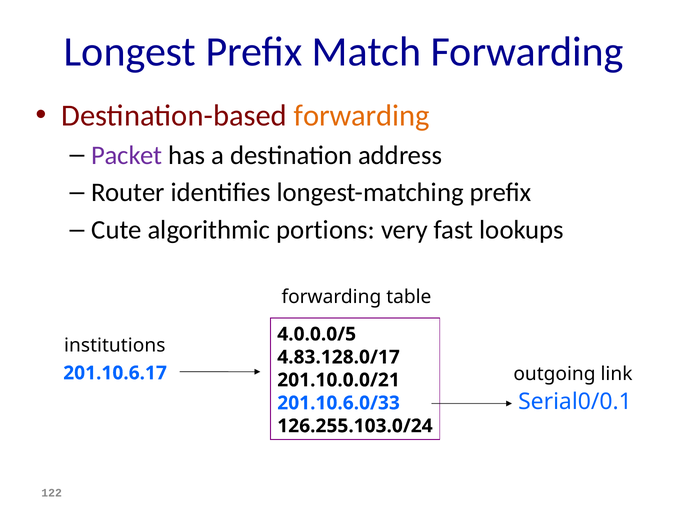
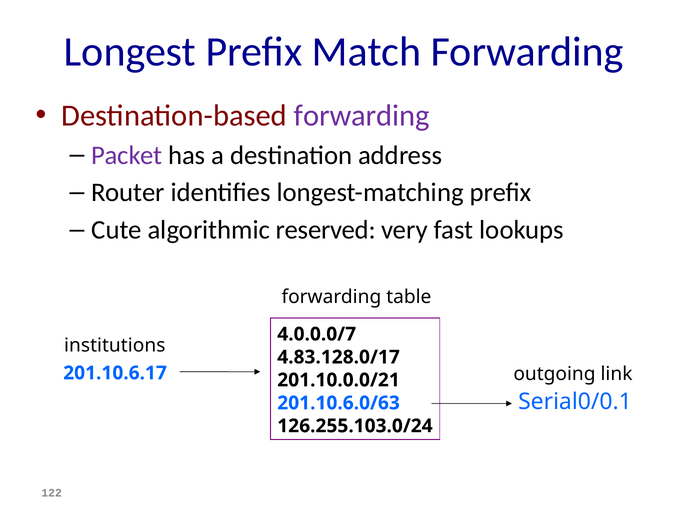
forwarding at (362, 116) colour: orange -> purple
portions: portions -> reserved
4.0.0.0/5: 4.0.0.0/5 -> 4.0.0.0/7
201.10.6.0/33: 201.10.6.0/33 -> 201.10.6.0/63
